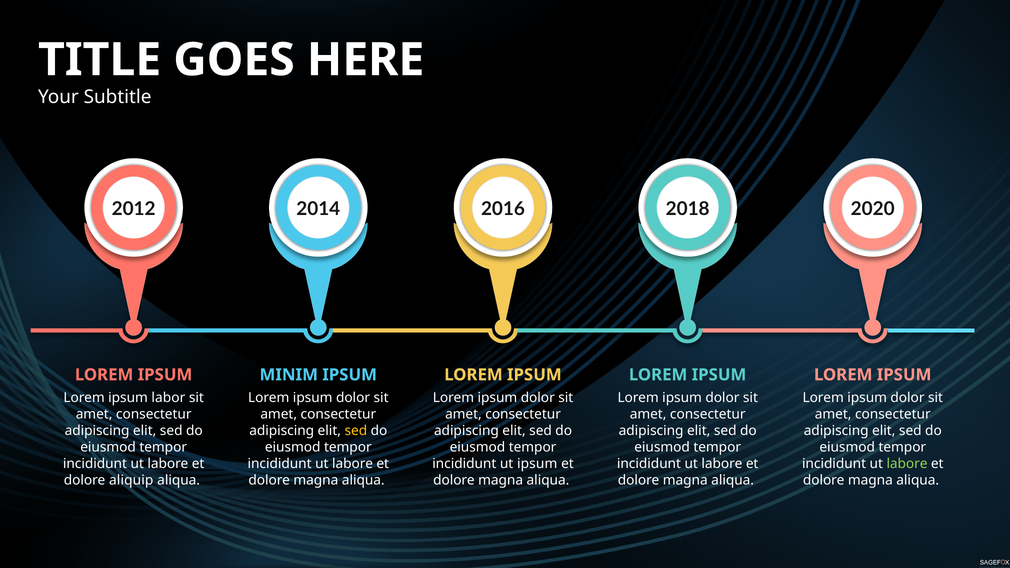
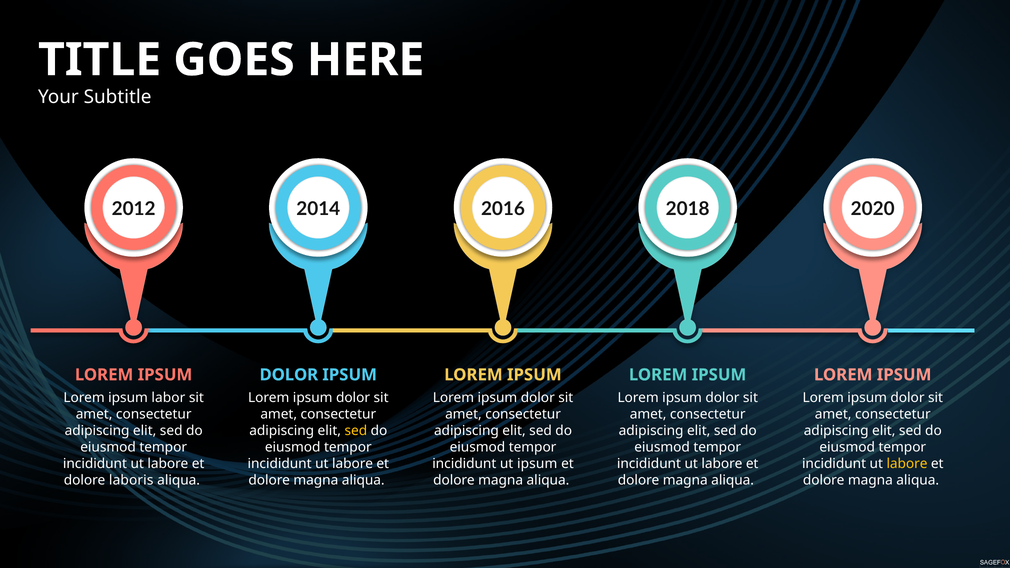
MINIM at (289, 375): MINIM -> DOLOR
labore at (907, 464) colour: light green -> yellow
aliquip: aliquip -> laboris
